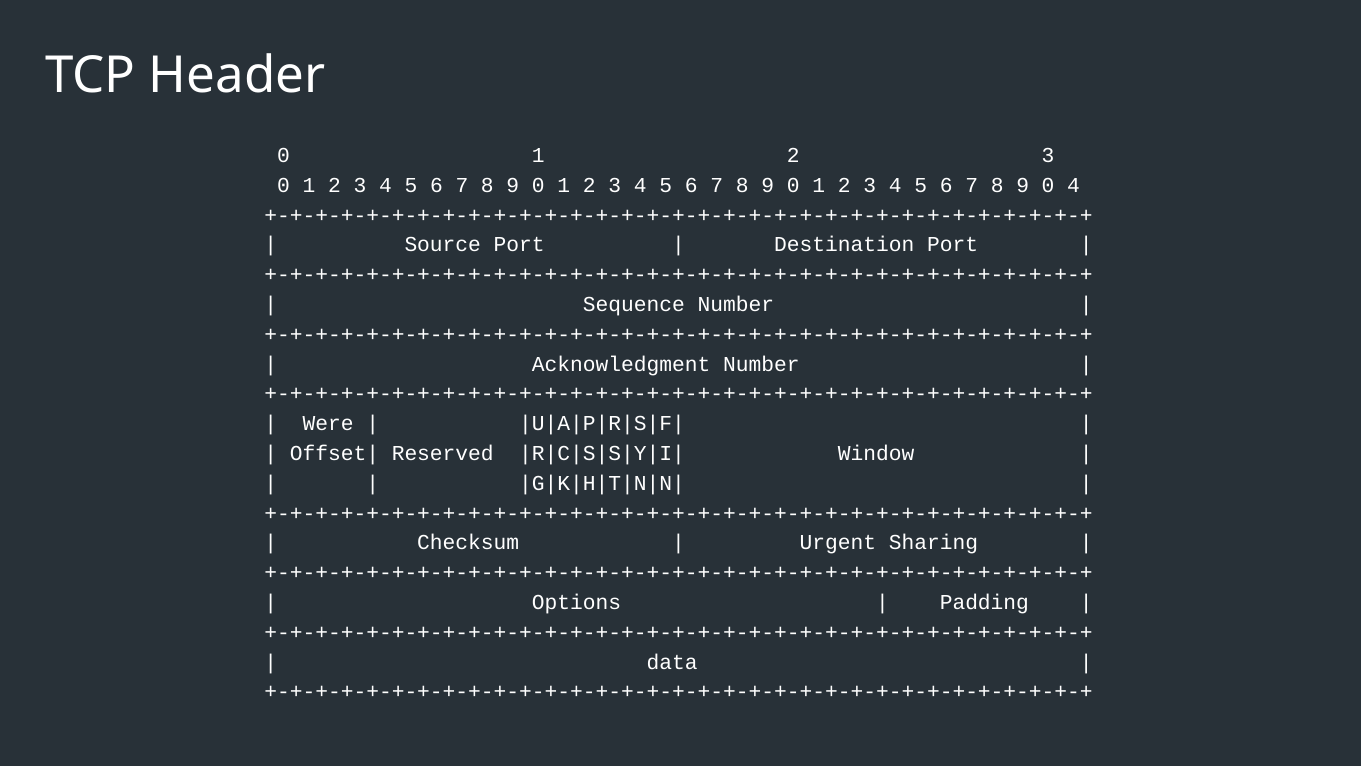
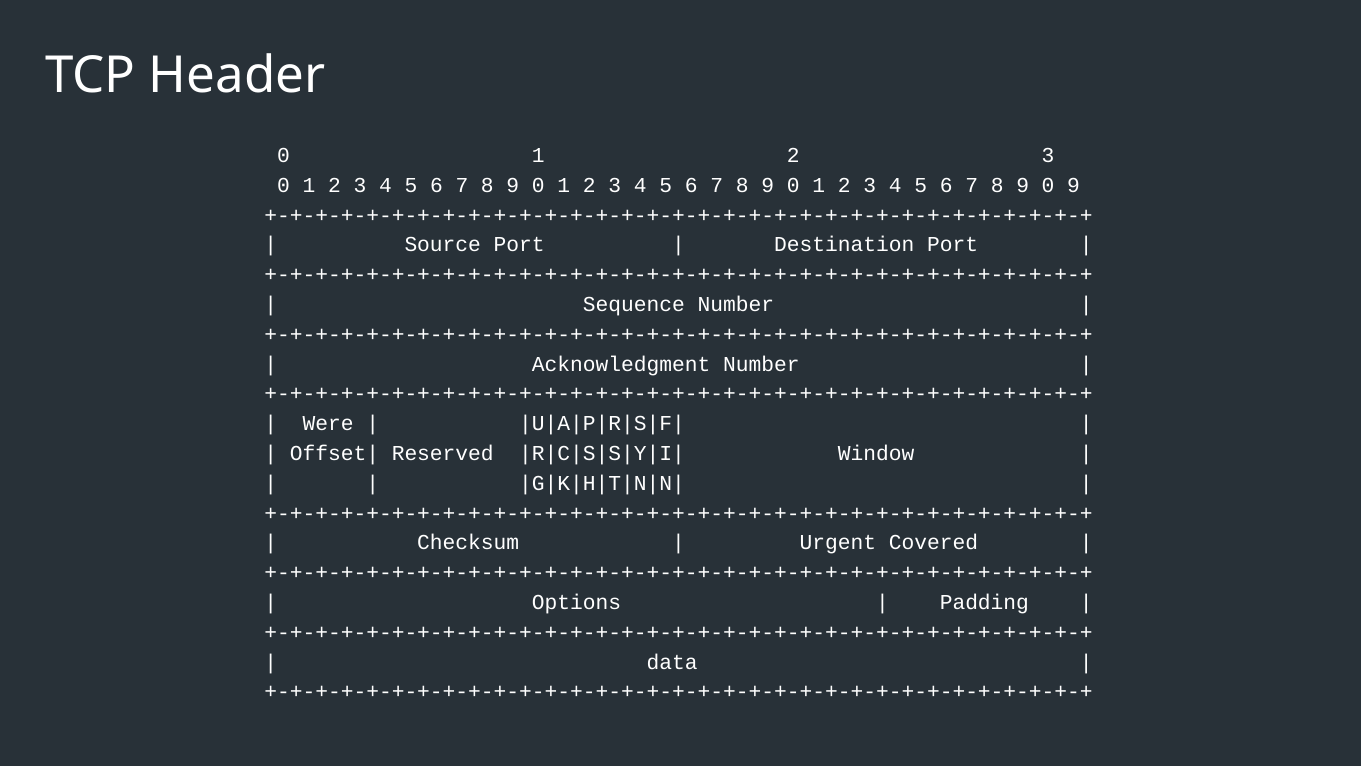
0 4: 4 -> 9
Sharing: Sharing -> Covered
